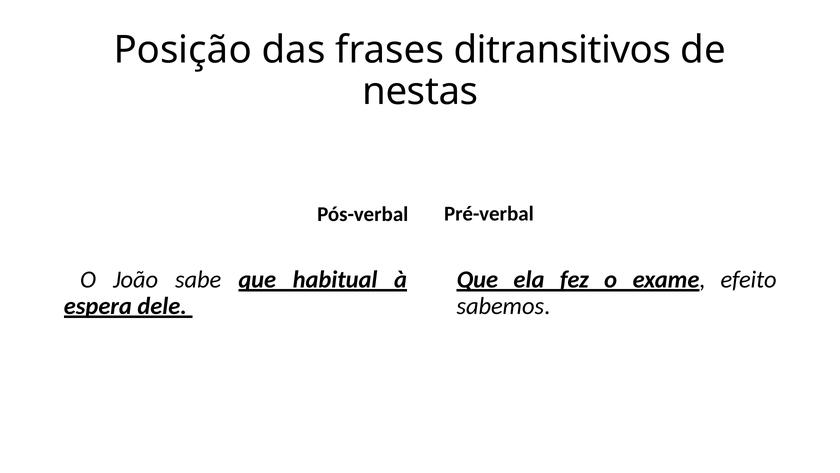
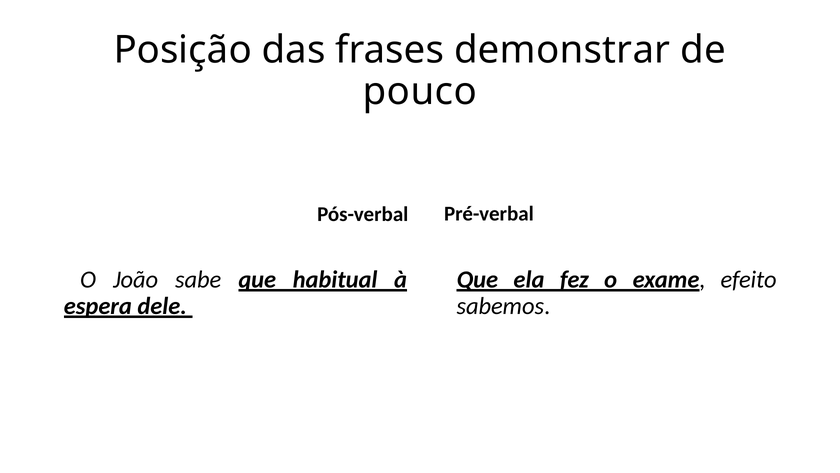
ditransitivos: ditransitivos -> demonstrar
nestas: nestas -> pouco
